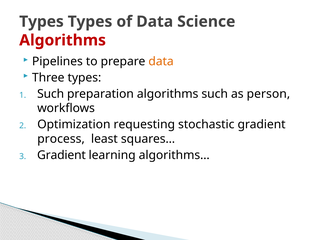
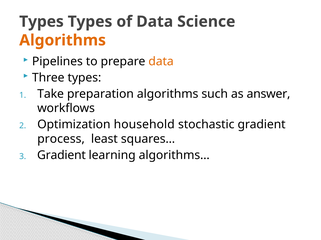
Algorithms at (63, 40) colour: red -> orange
Such at (51, 94): Such -> Take
person: person -> answer
requesting: requesting -> household
